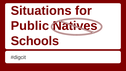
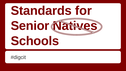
Situations: Situations -> Standards
Public: Public -> Senior
